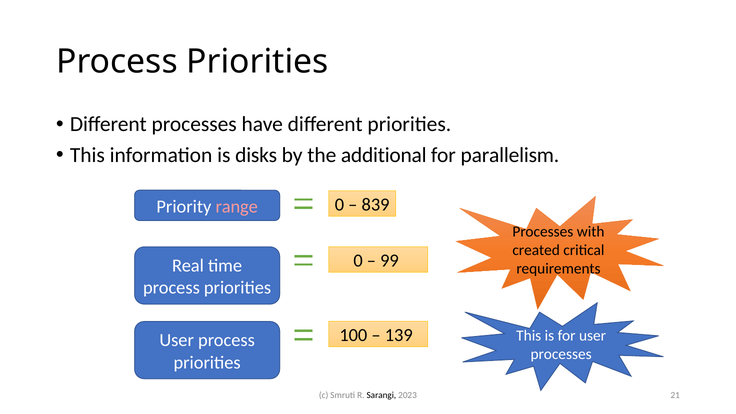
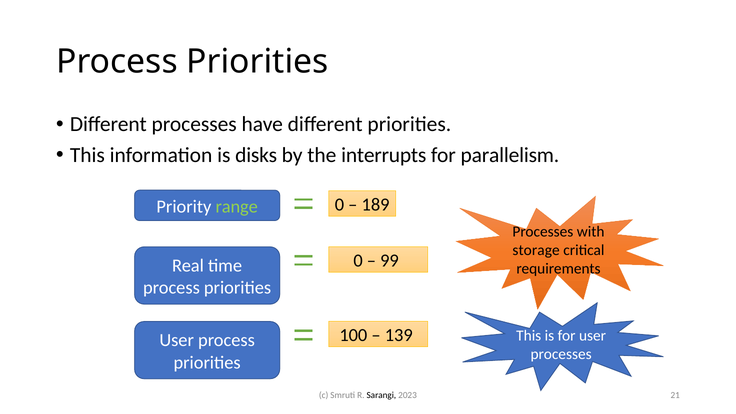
additional: additional -> interrupts
range colour: pink -> light green
839: 839 -> 189
created: created -> storage
